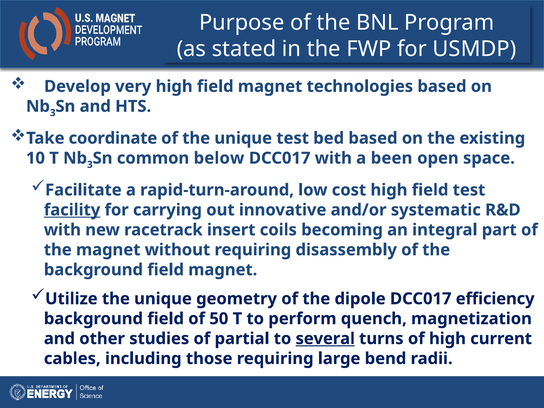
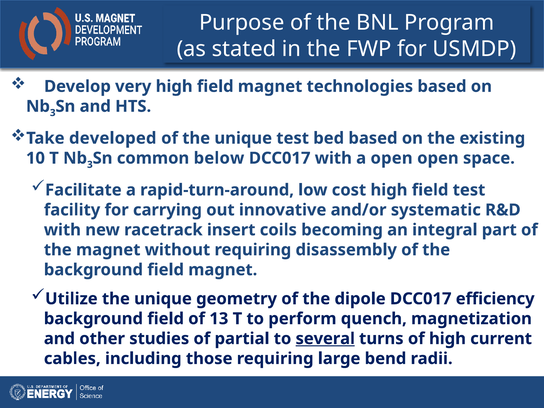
coordinate: coordinate -> developed
a been: been -> open
facility underline: present -> none
50: 50 -> 13
